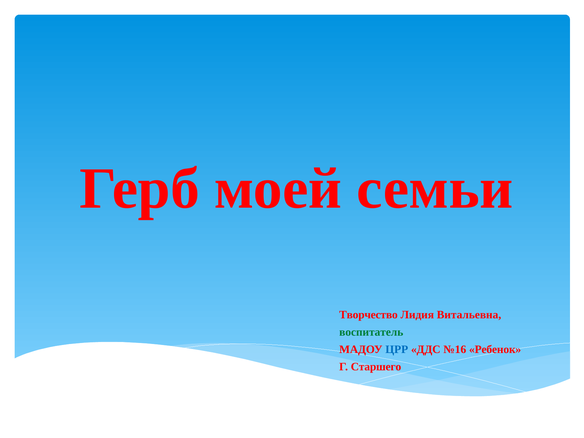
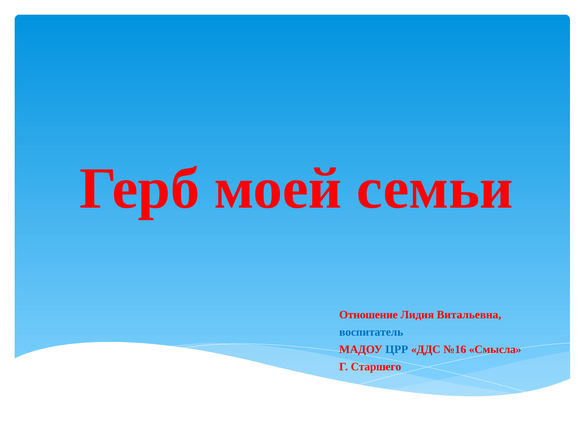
Творчество: Творчество -> Отношение
воспитатель colour: green -> blue
Ребенок: Ребенок -> Смысла
